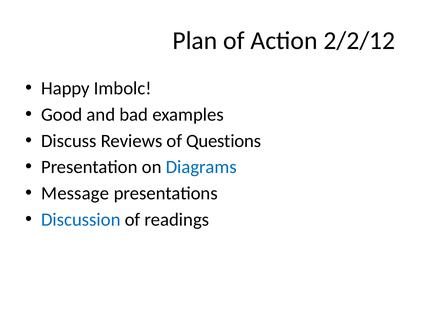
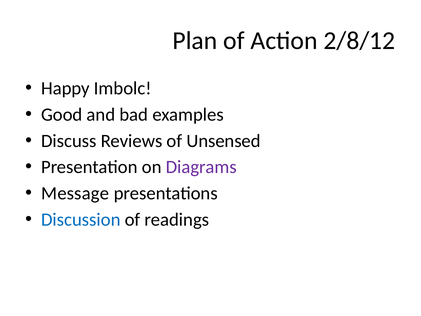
2/2/12: 2/2/12 -> 2/8/12
Questions: Questions -> Unsensed
Diagrams colour: blue -> purple
